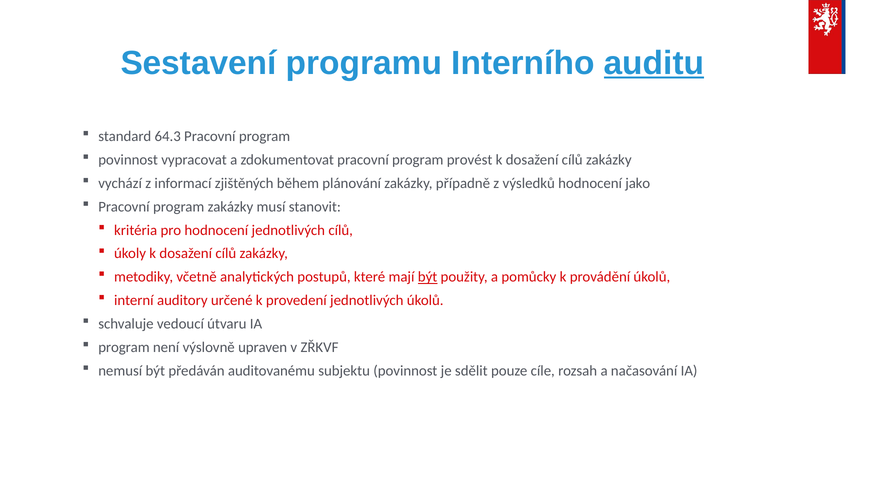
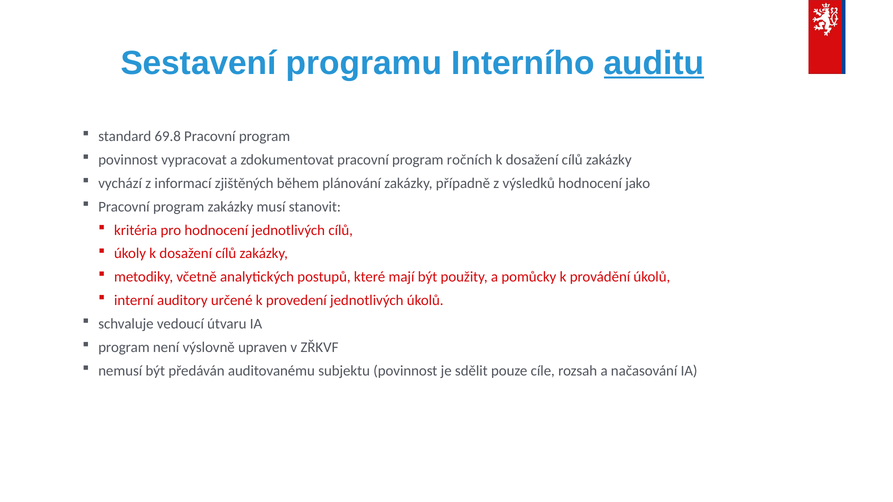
64.3: 64.3 -> 69.8
provést: provést -> ročních
být at (428, 277) underline: present -> none
